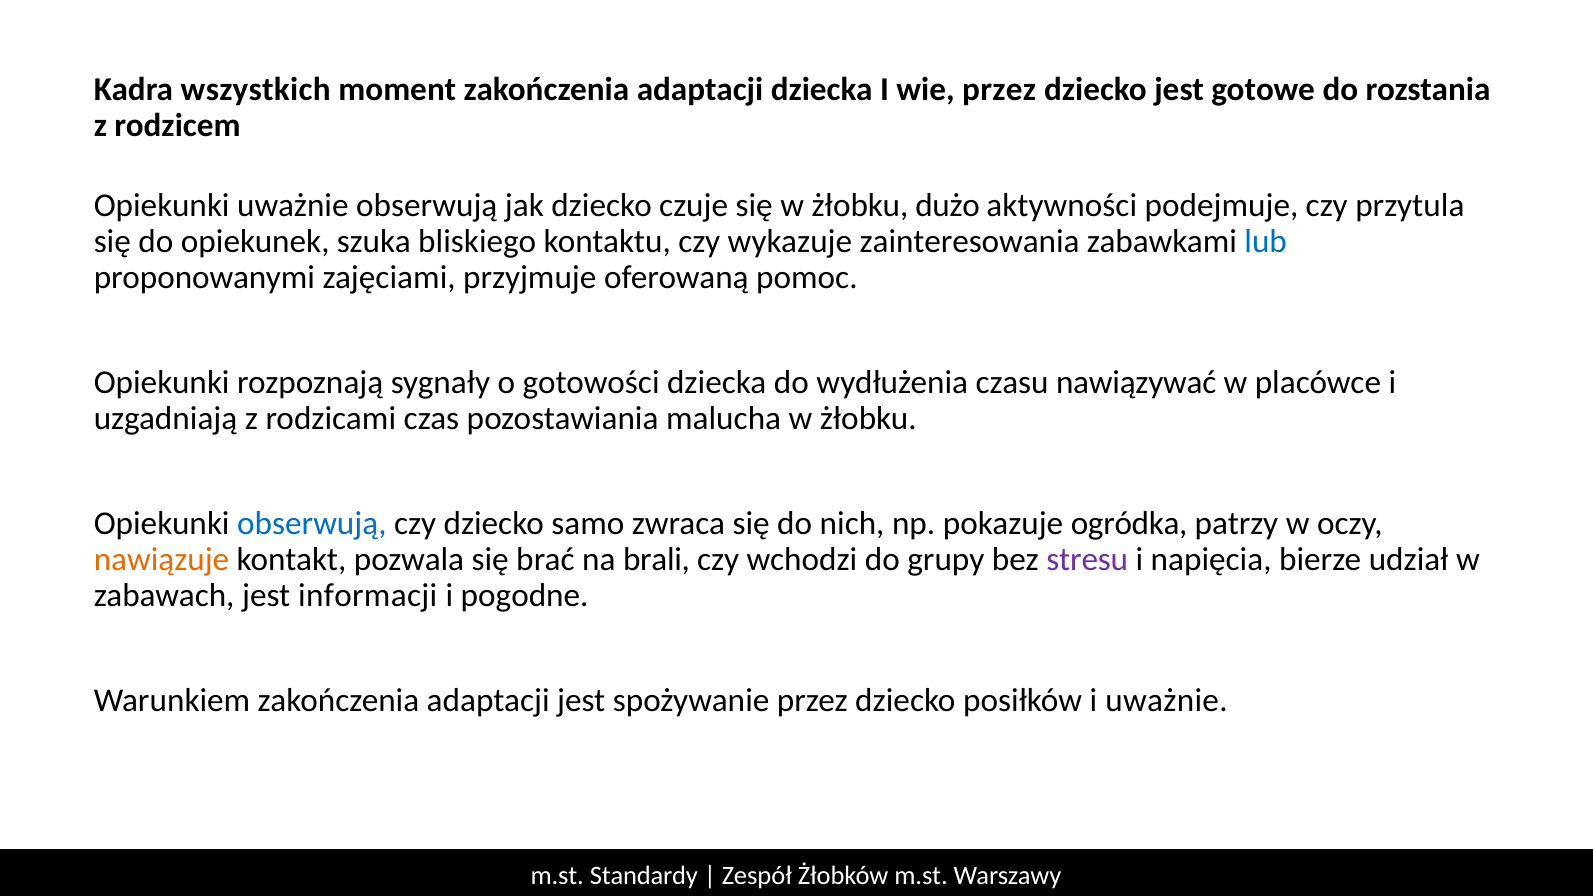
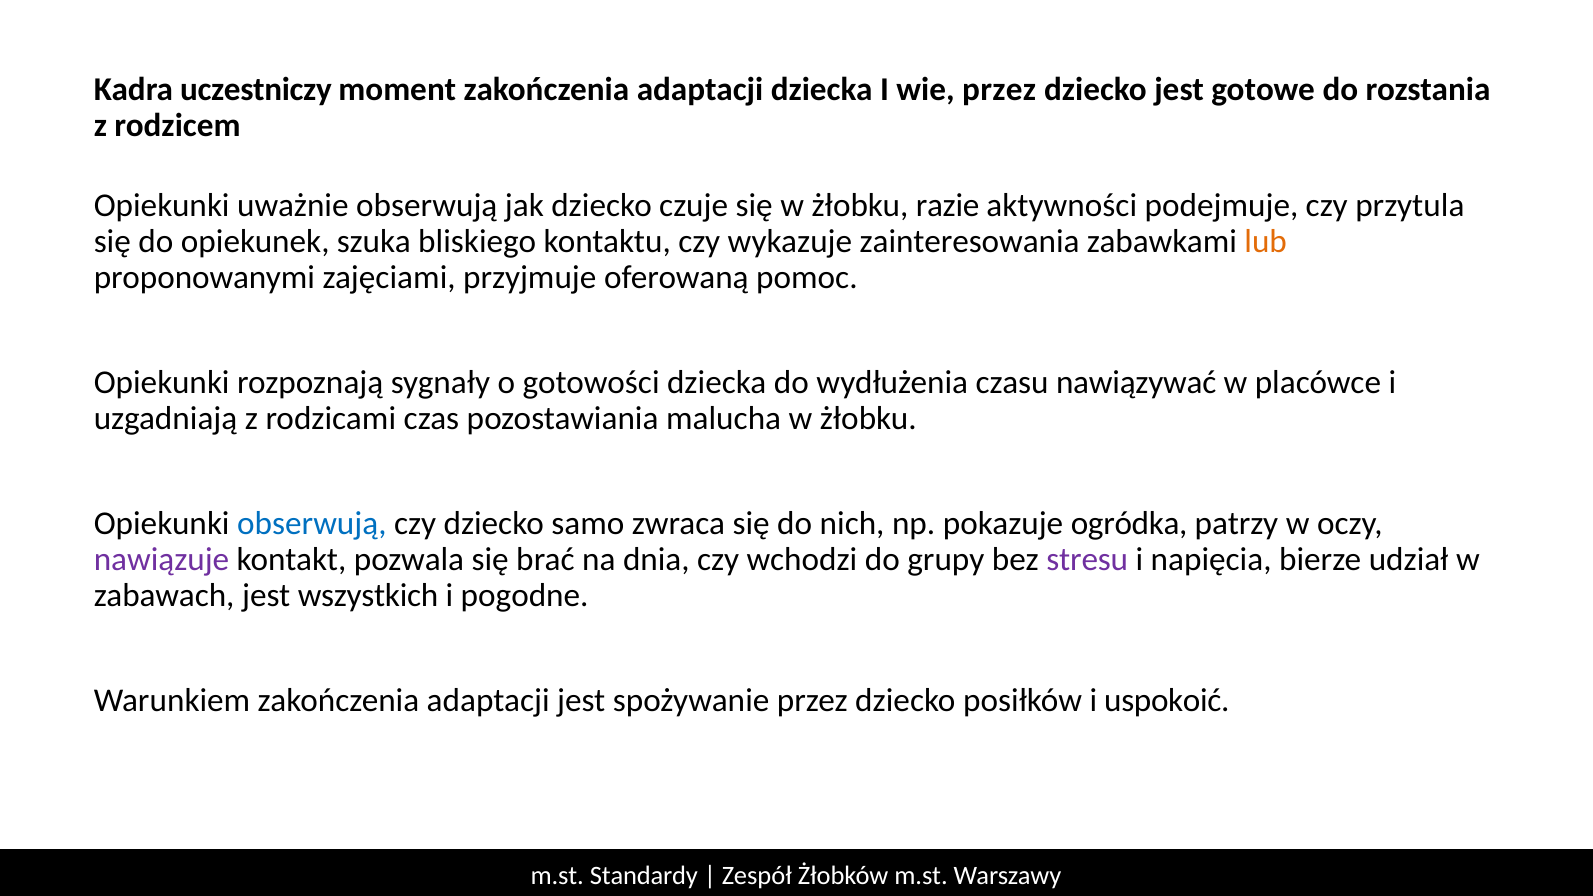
wszystkich: wszystkich -> uczestniczy
dużo: dużo -> razie
lub colour: blue -> orange
nawiązuje colour: orange -> purple
brali: brali -> dnia
informacji: informacji -> wszystkich
i uważnie: uważnie -> uspokoić
